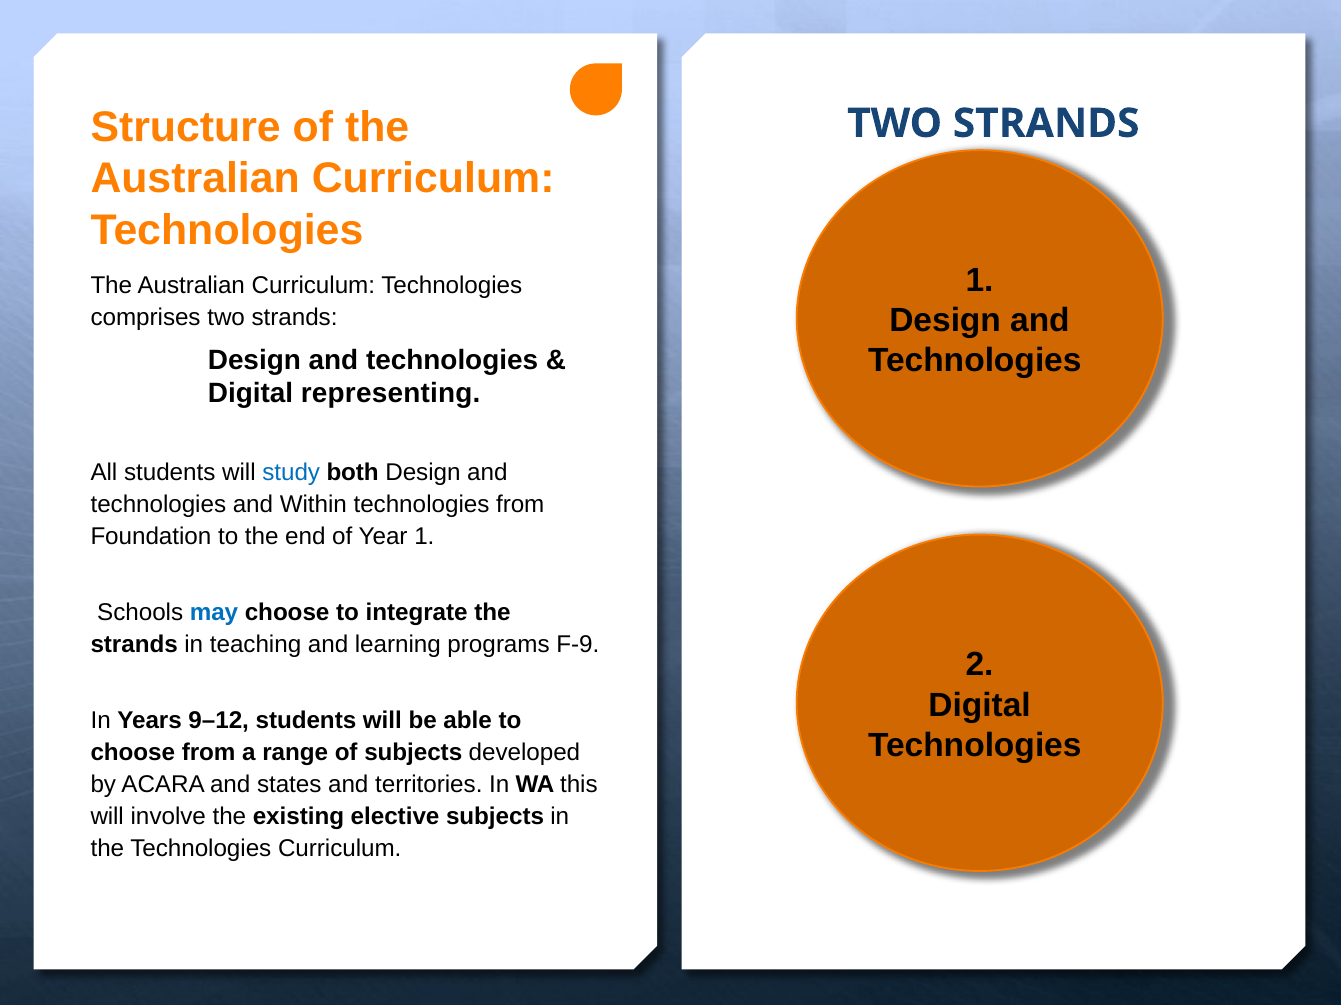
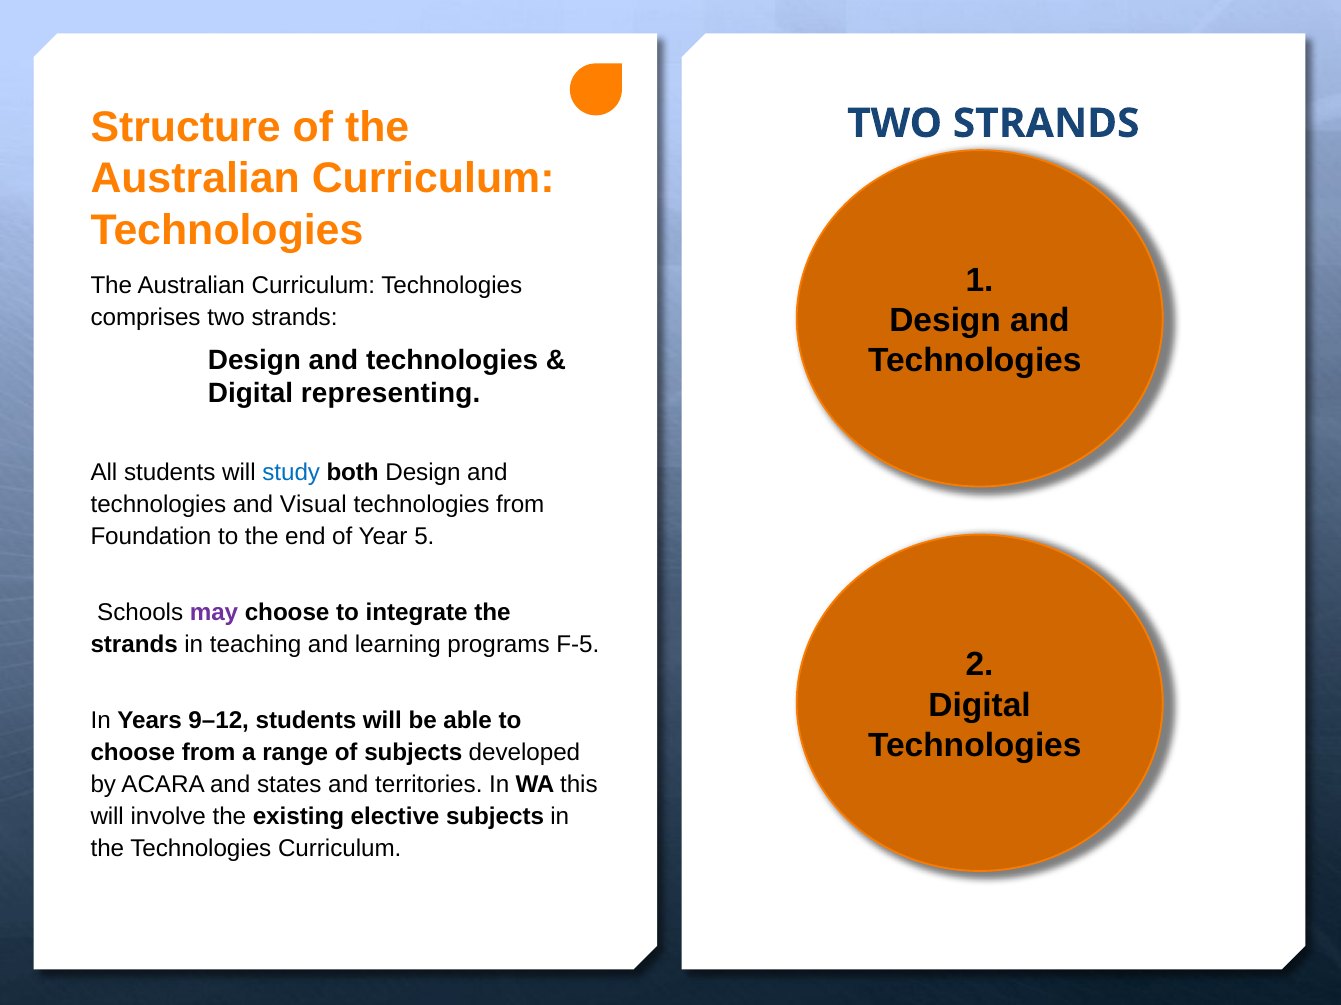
Within: Within -> Visual
Year 1: 1 -> 5
may colour: blue -> purple
F-9: F-9 -> F-5
